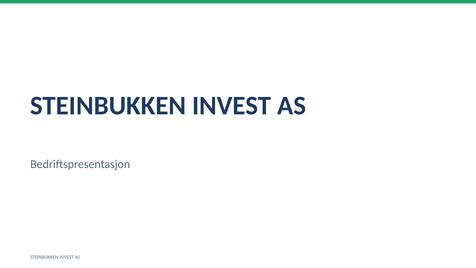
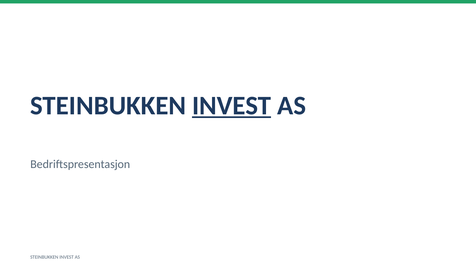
INVEST at (232, 106) underline: none -> present
